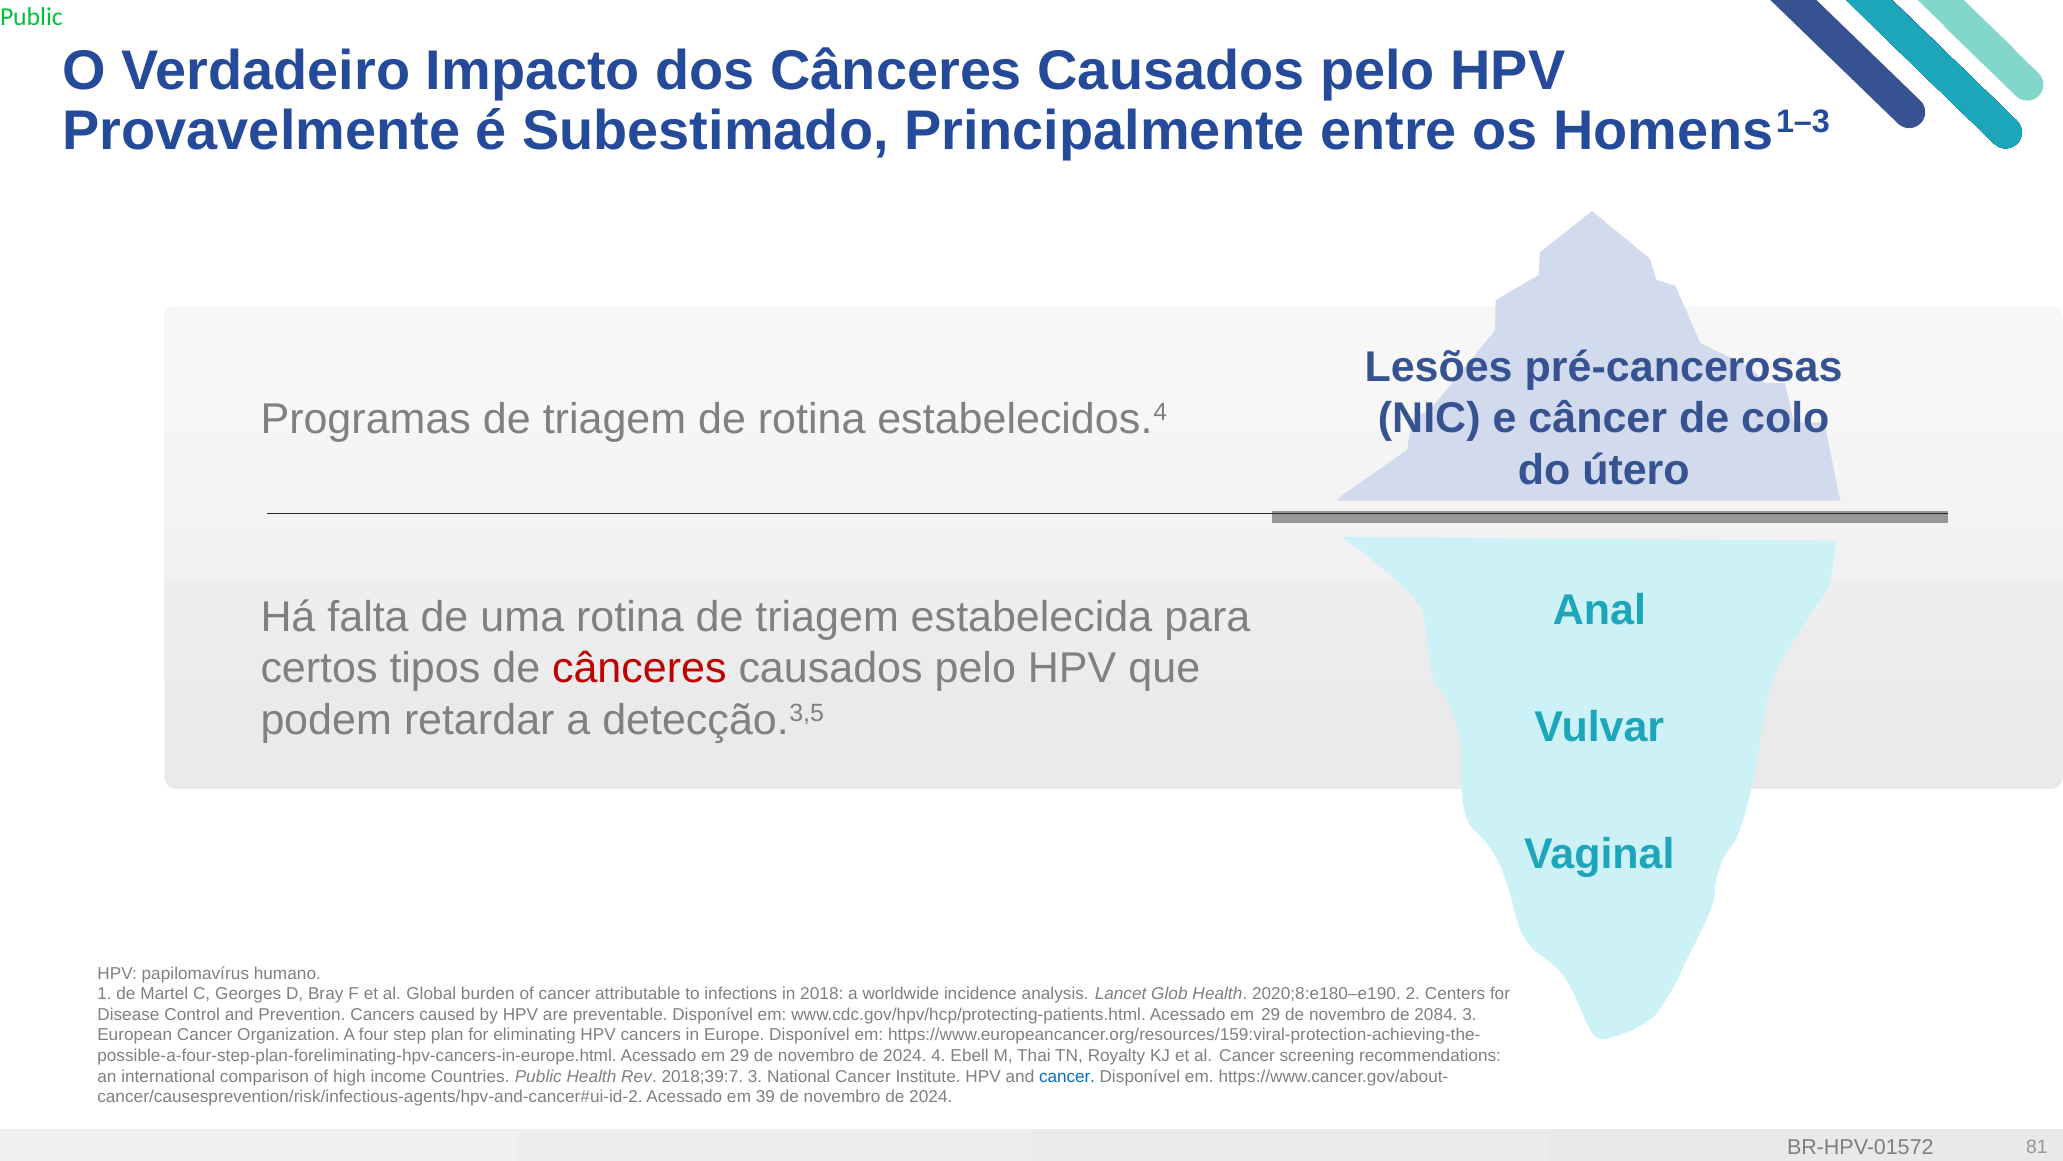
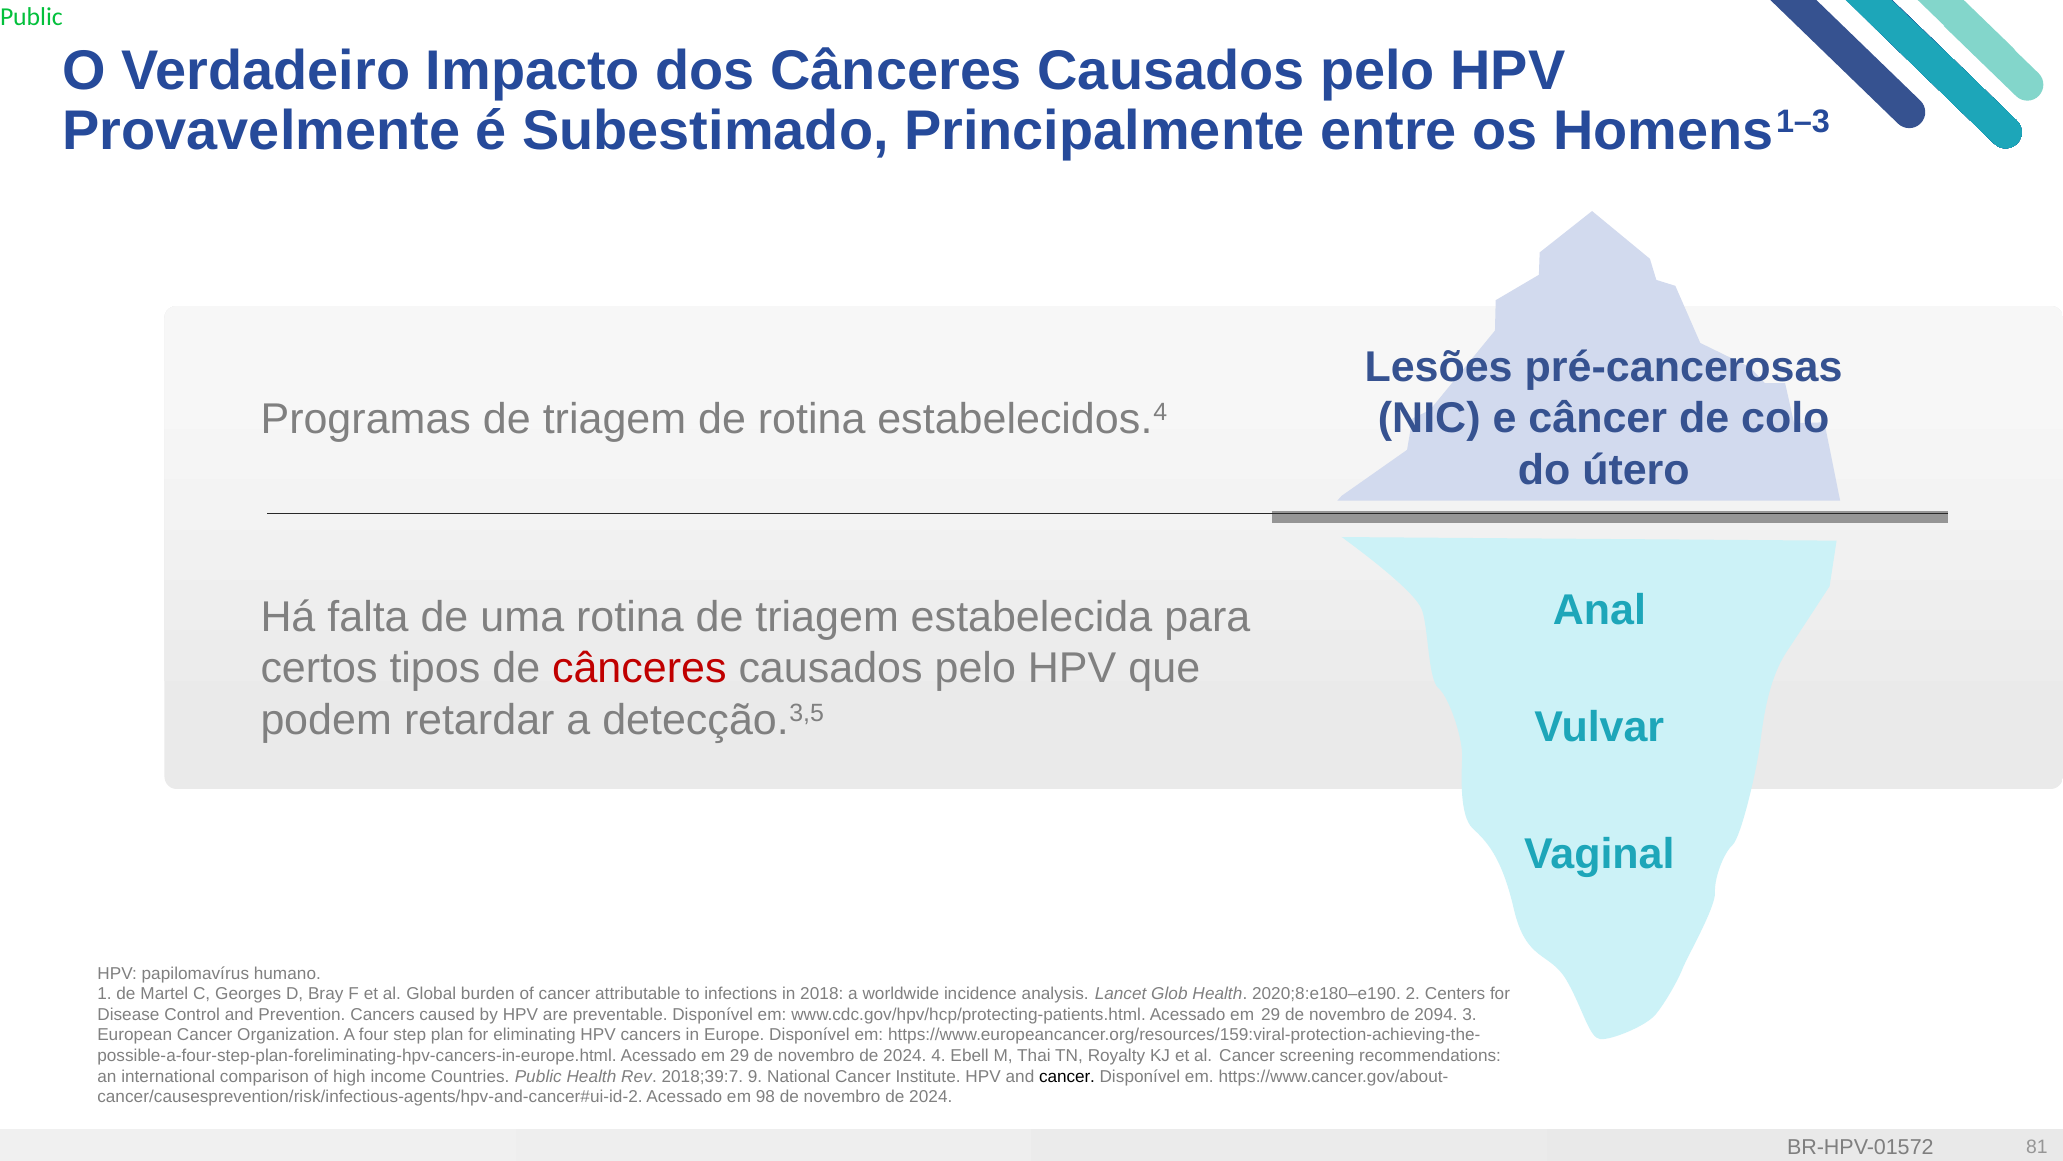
2084: 2084 -> 2094
2018;39:7 3: 3 -> 9
cancer at (1067, 1076) colour: blue -> black
39: 39 -> 98
